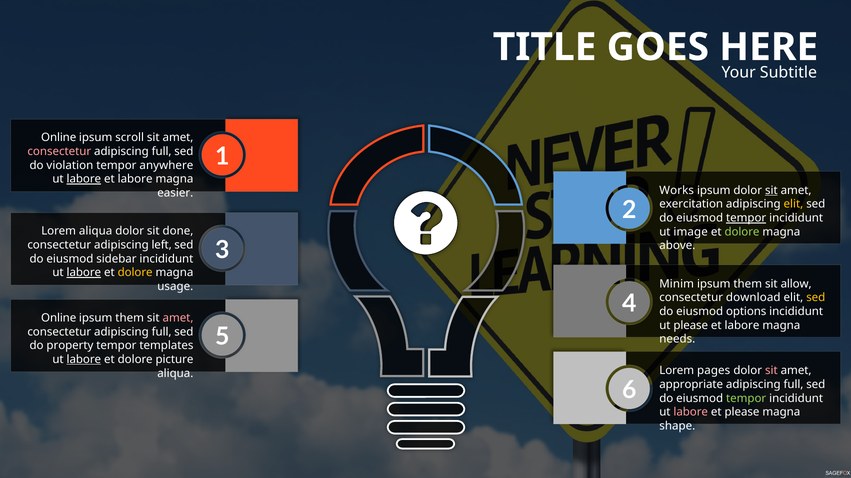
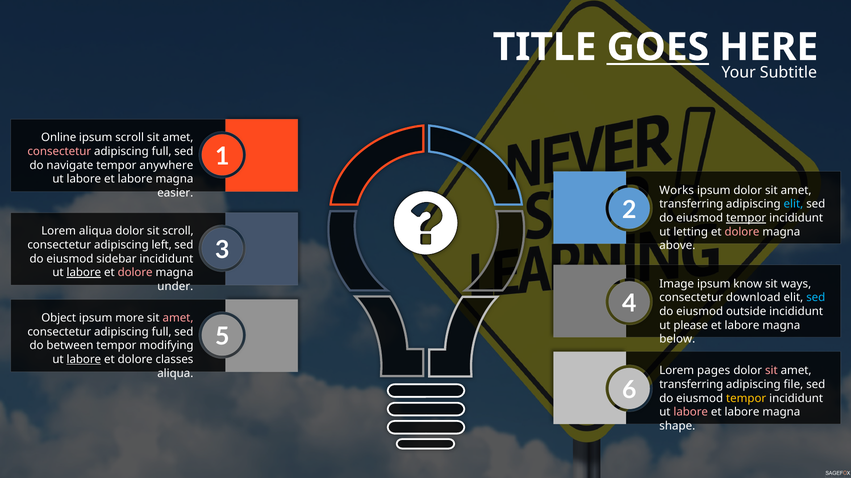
GOES underline: none -> present
violation: violation -> navigate
labore at (84, 179) underline: present -> none
sit at (771, 191) underline: present -> none
exercitation at (691, 204): exercitation -> transferring
elit at (793, 204) colour: yellow -> light blue
sit done: done -> scroll
image: image -> letting
dolore at (742, 232) colour: light green -> pink
dolore at (135, 273) colour: yellow -> pink
Minim: Minim -> Image
them at (748, 284): them -> know
allow: allow -> ways
usage: usage -> under
sed at (816, 298) colour: yellow -> light blue
options: options -> outside
Online at (59, 318): Online -> Object
them at (130, 318): them -> more
needs: needs -> below
property: property -> between
templates: templates -> modifying
picture: picture -> classes
appropriate at (691, 385): appropriate -> transferring
full at (793, 385): full -> file
tempor at (746, 399) colour: light green -> yellow
please at (742, 413): please -> labore
